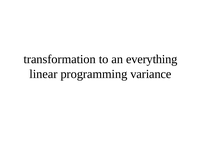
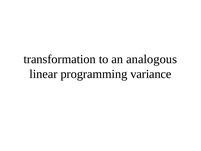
everything: everything -> analogous
